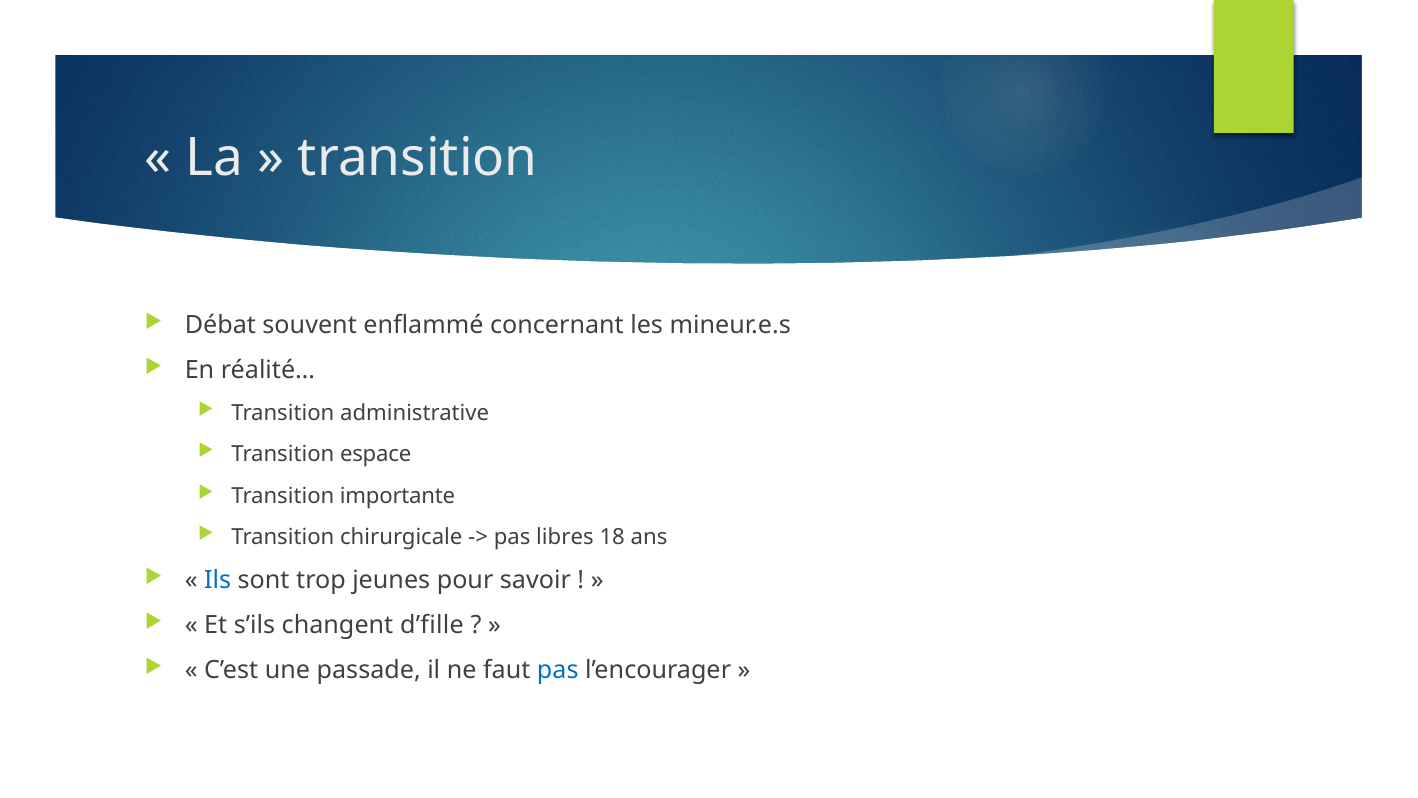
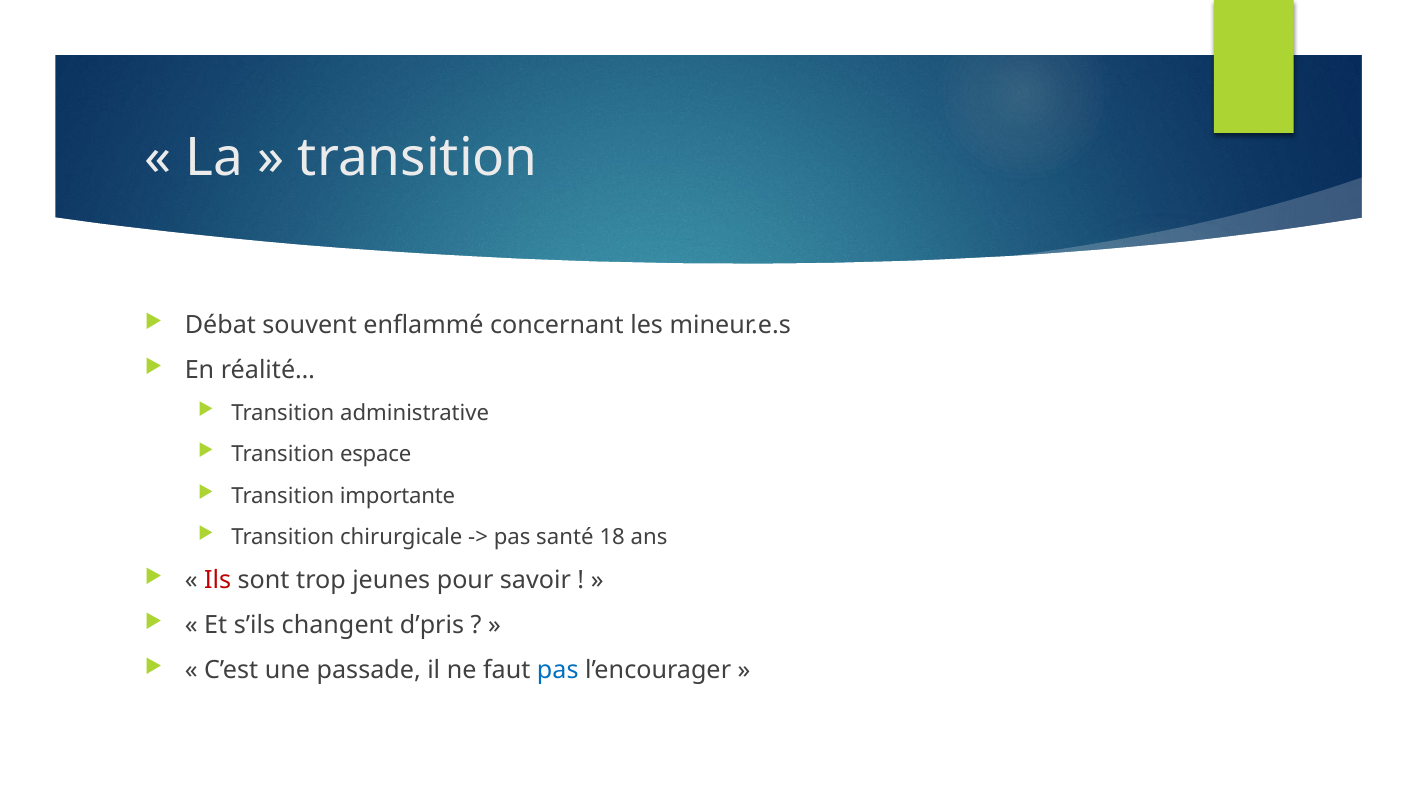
libres: libres -> santé
Ils colour: blue -> red
d’fille: d’fille -> d’pris
